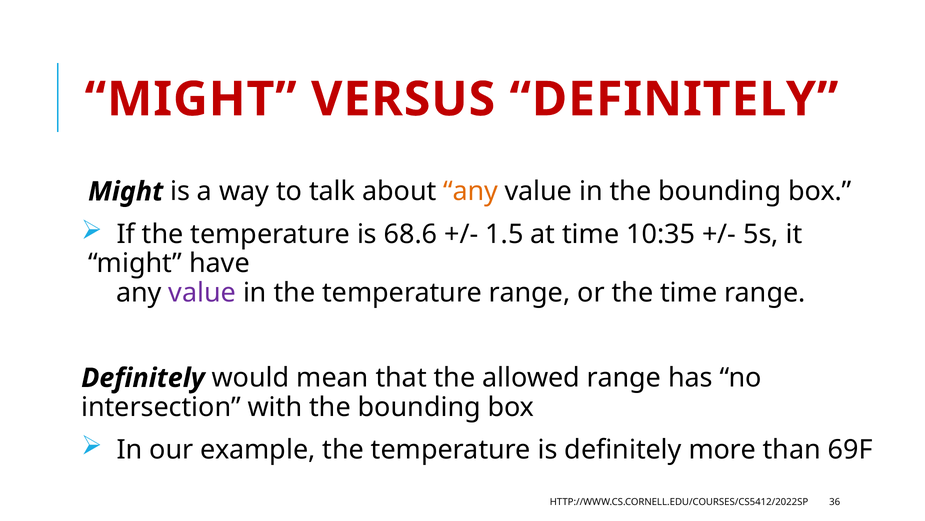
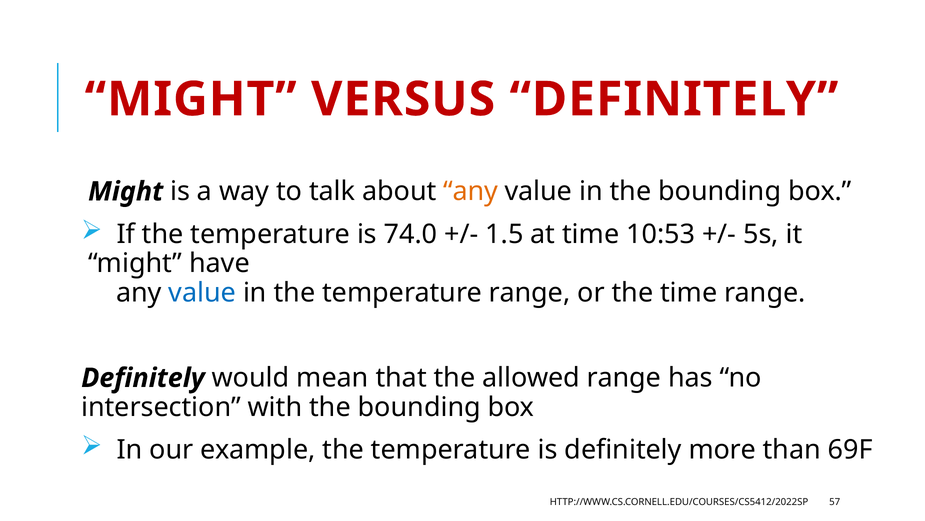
68.6: 68.6 -> 74.0
10:35: 10:35 -> 10:53
value at (202, 292) colour: purple -> blue
36: 36 -> 57
